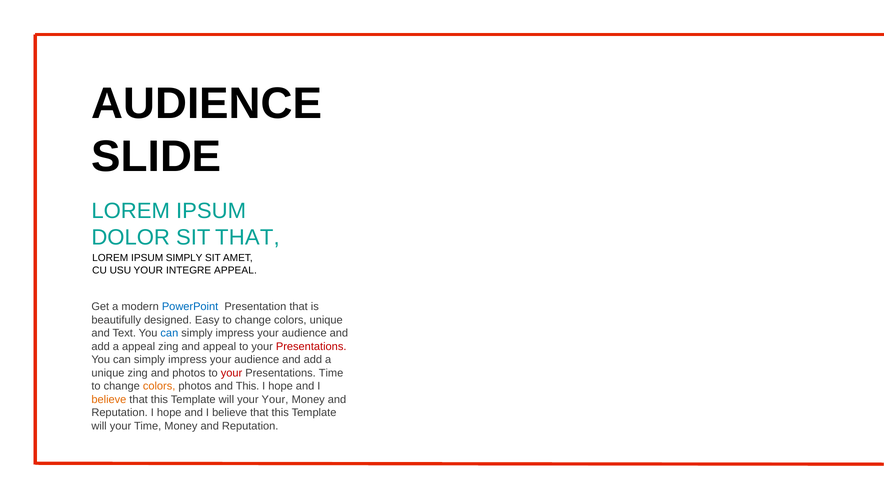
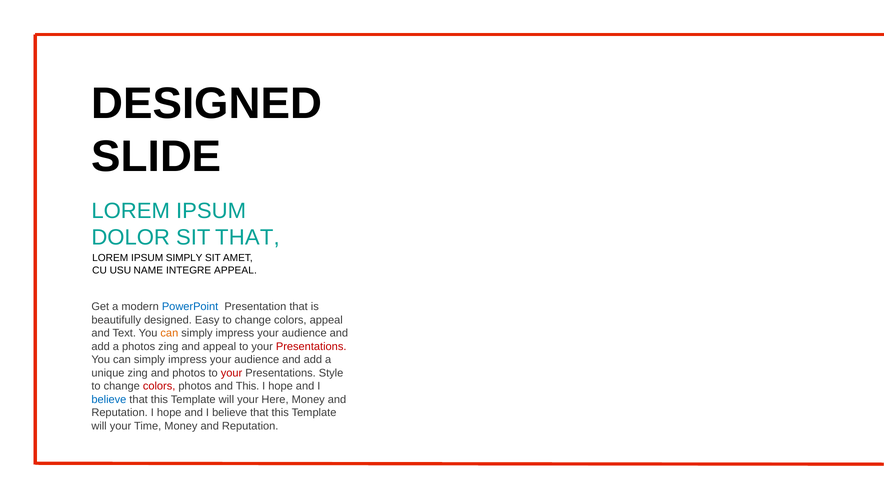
AUDIENCE at (207, 104): AUDIENCE -> DESIGNED
USU YOUR: YOUR -> NAME
colors unique: unique -> appeal
can at (169, 333) colour: blue -> orange
a appeal: appeal -> photos
Presentations Time: Time -> Style
colors at (159, 386) colour: orange -> red
believe at (109, 400) colour: orange -> blue
your Your: Your -> Here
